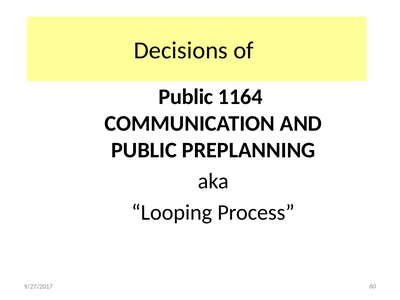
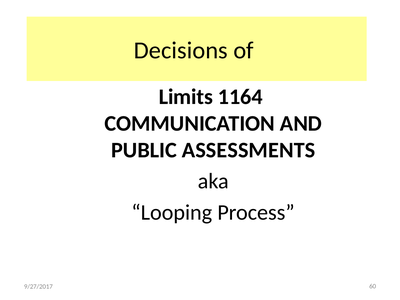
Public at (186, 97): Public -> Limits
PREPLANNING: PREPLANNING -> ASSESSMENTS
